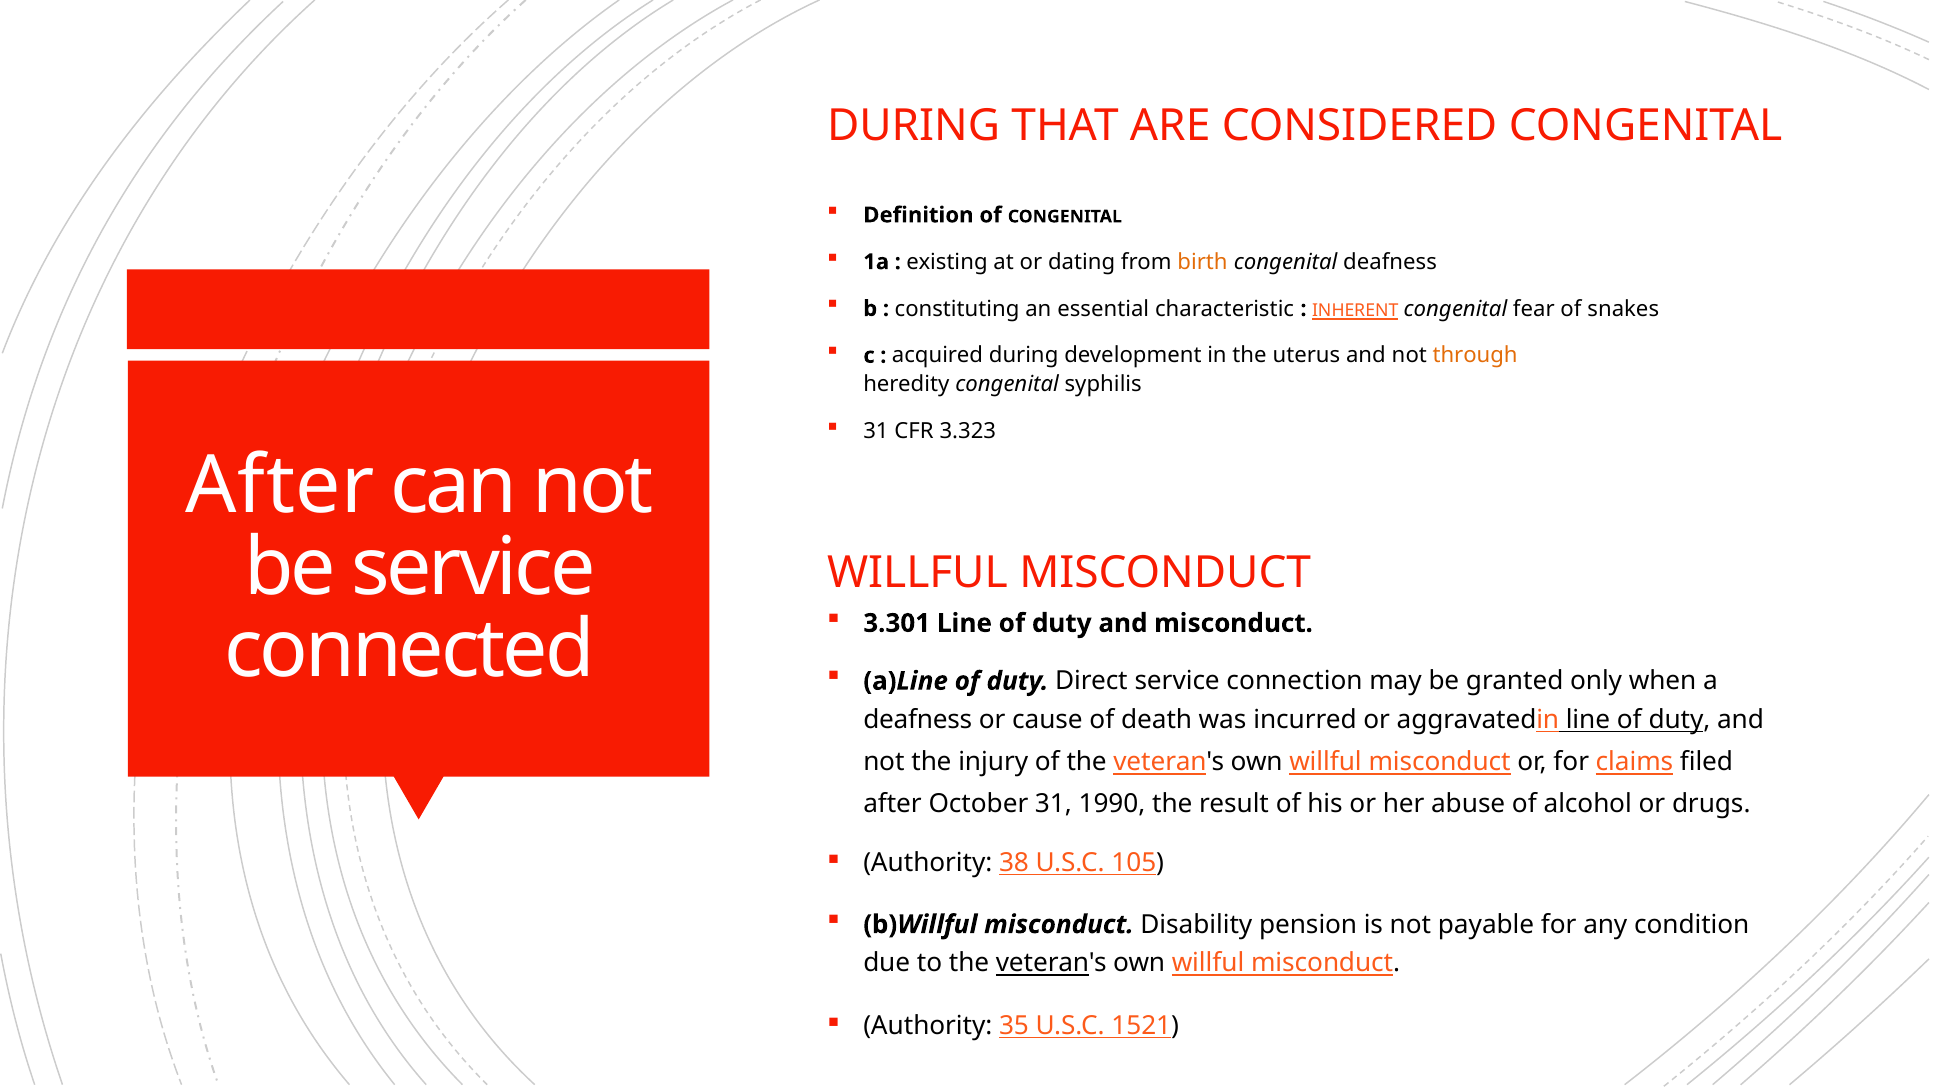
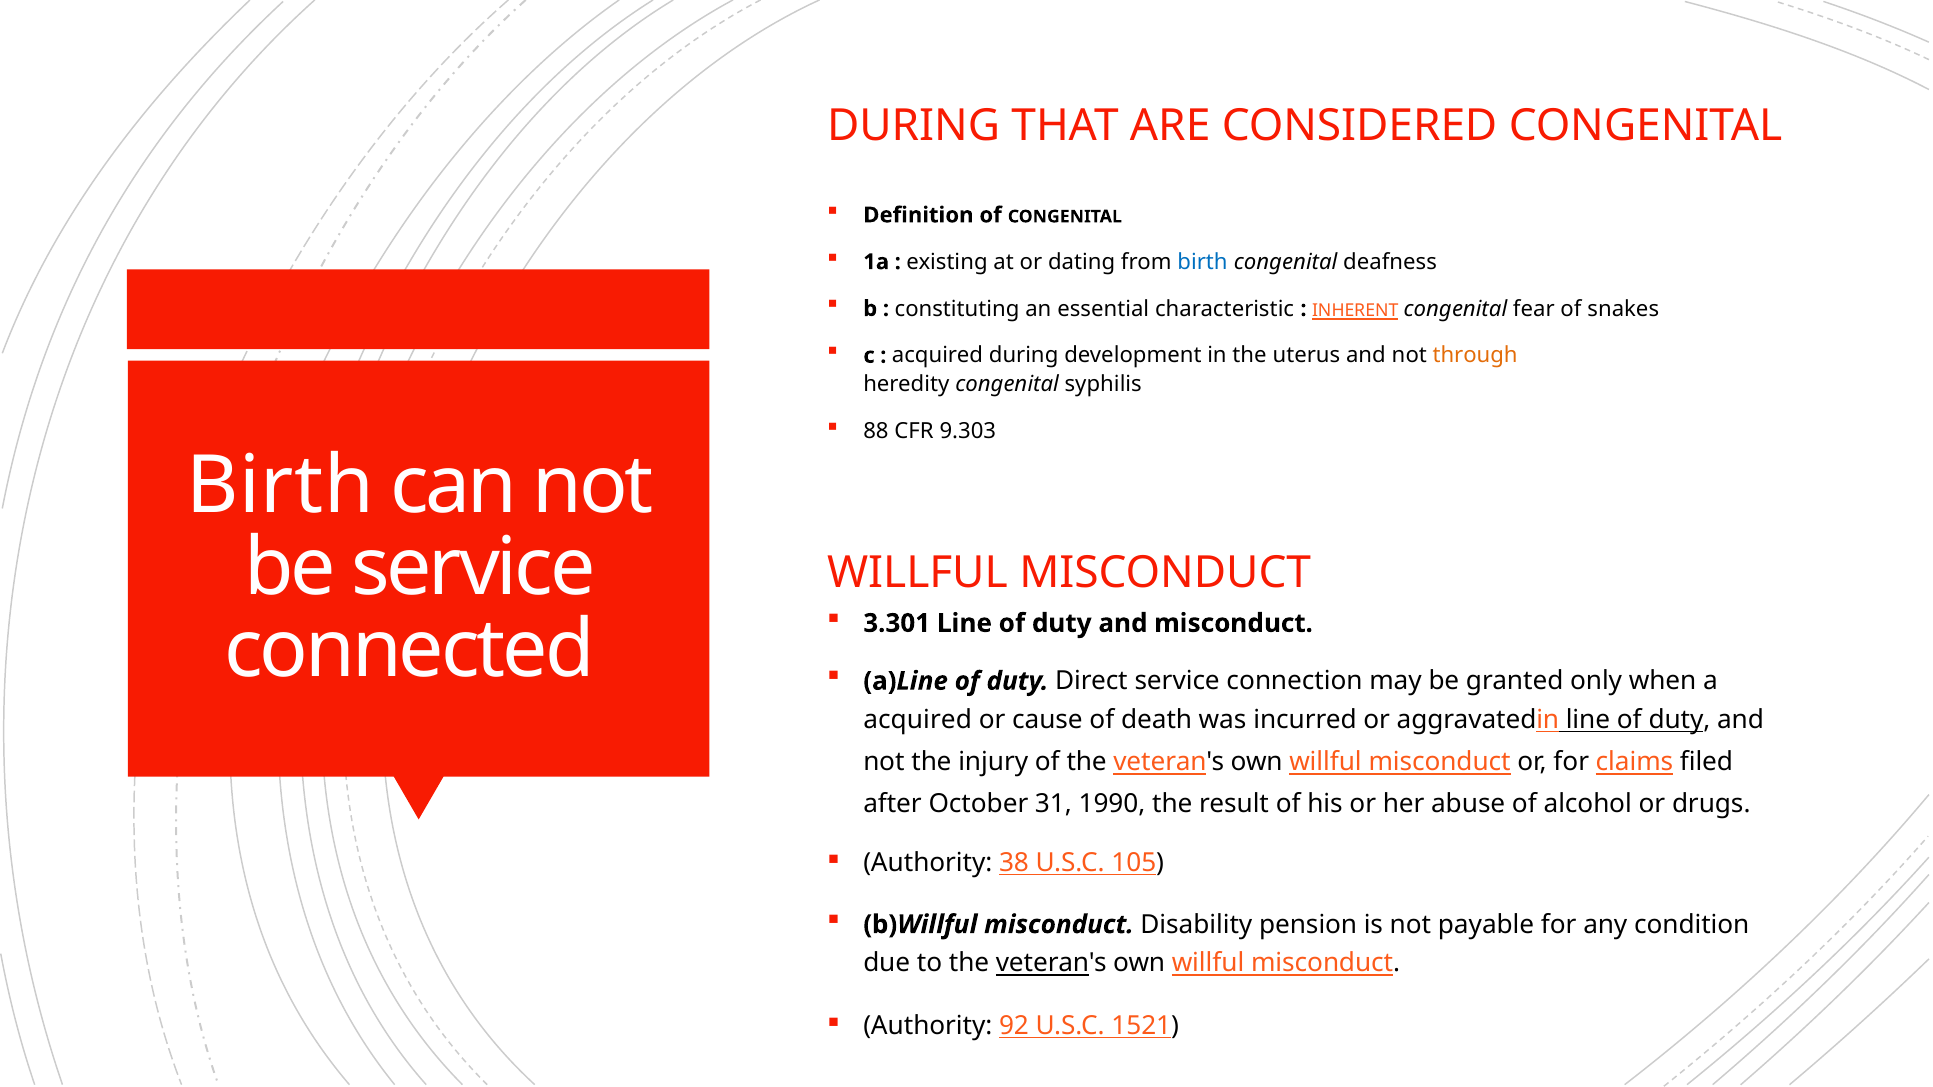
birth at (1203, 262) colour: orange -> blue
31 at (876, 431): 31 -> 88
3.323: 3.323 -> 9.303
After at (280, 486): After -> Birth
deafness at (918, 720): deafness -> acquired
35: 35 -> 92
